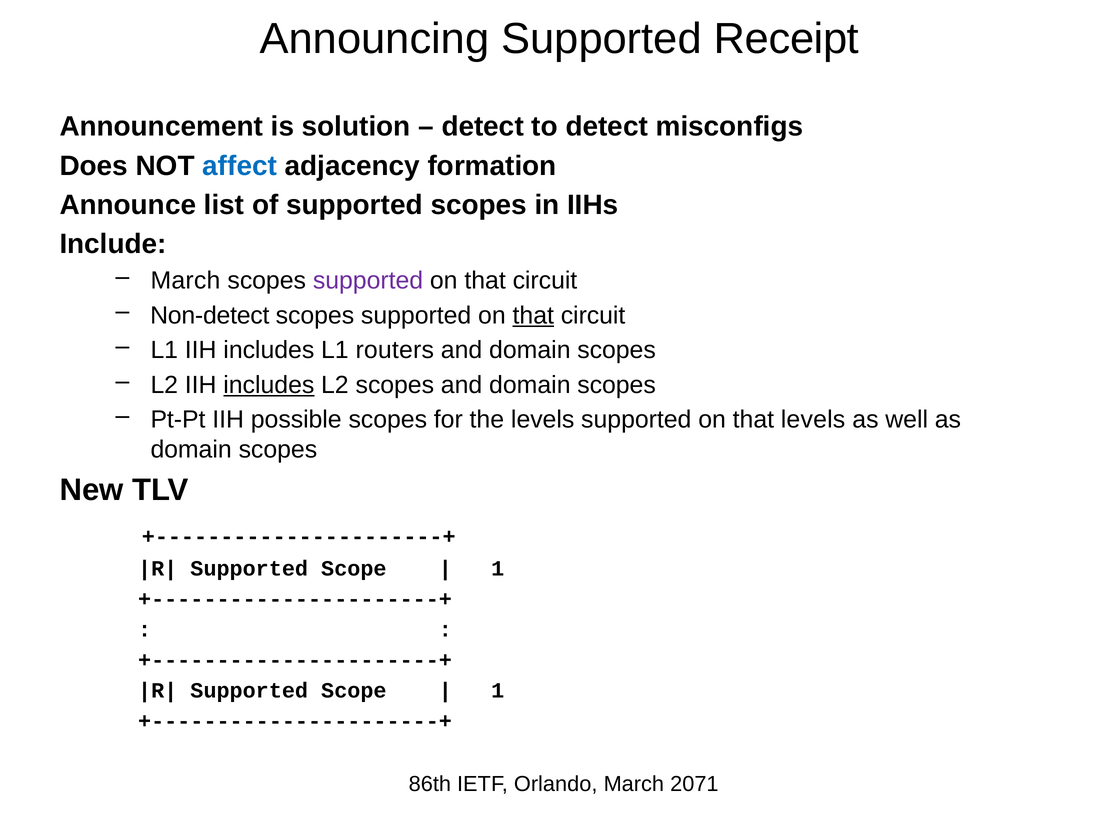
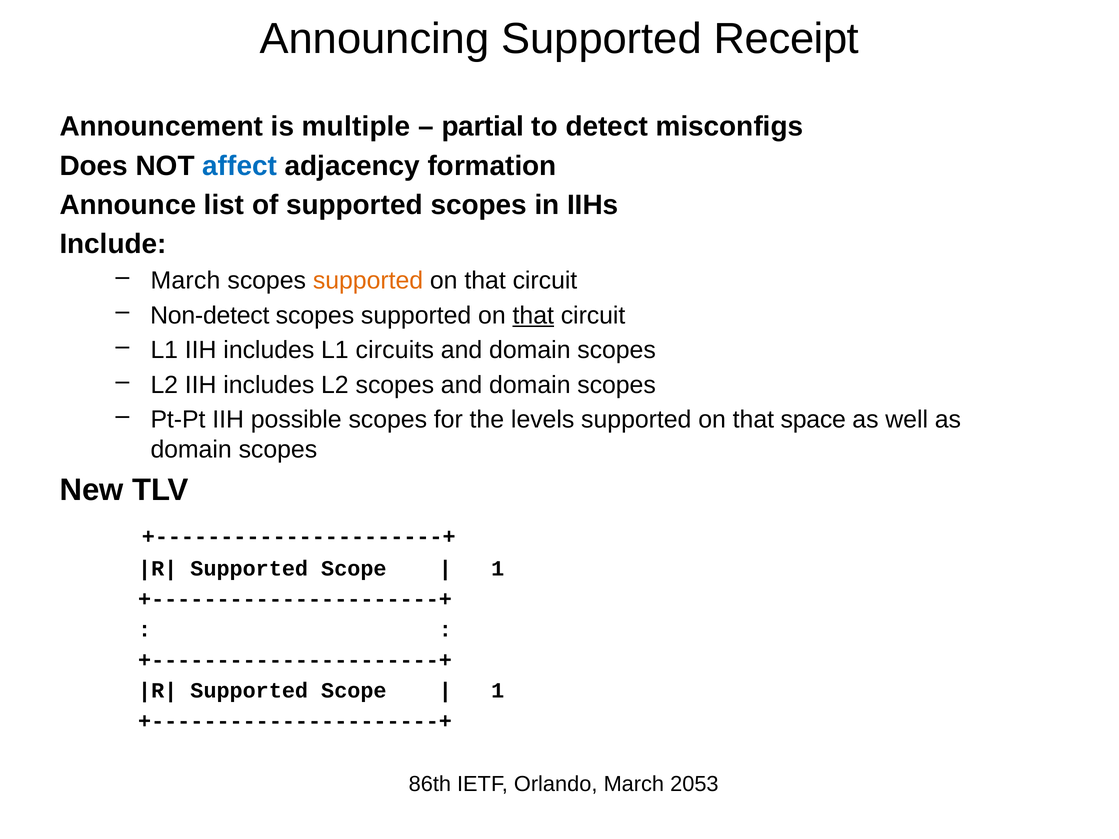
solution: solution -> multiple
detect at (483, 127): detect -> partial
supported at (368, 281) colour: purple -> orange
routers: routers -> circuits
includes at (269, 385) underline: present -> none
that levels: levels -> space
2071: 2071 -> 2053
